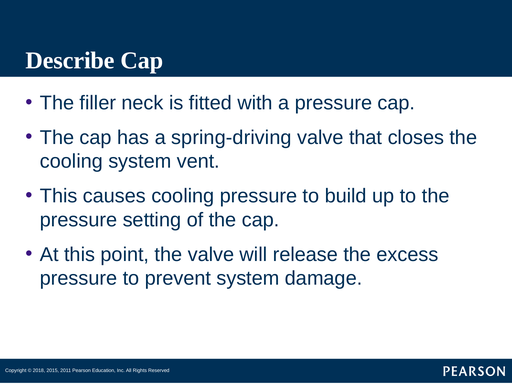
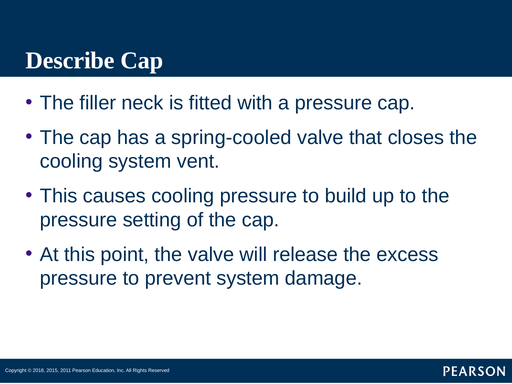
spring-driving: spring-driving -> spring-cooled
